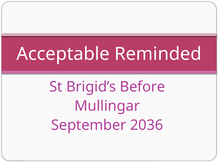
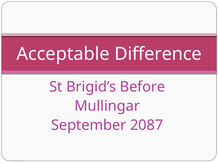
Reminded: Reminded -> Difference
2036: 2036 -> 2087
